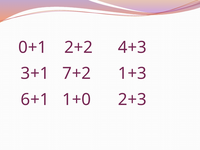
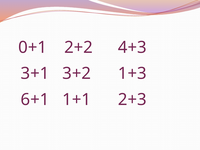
7+2: 7+2 -> 3+2
1+0: 1+0 -> 1+1
